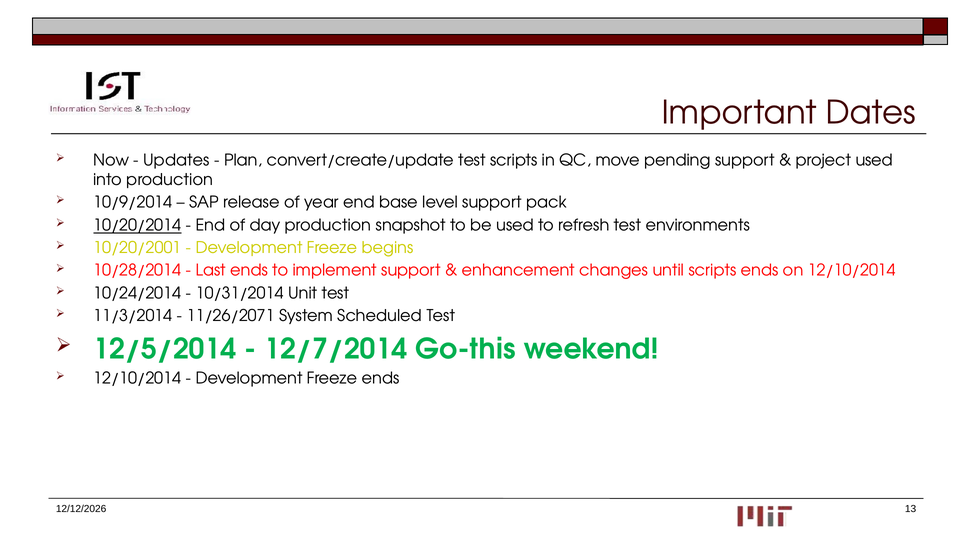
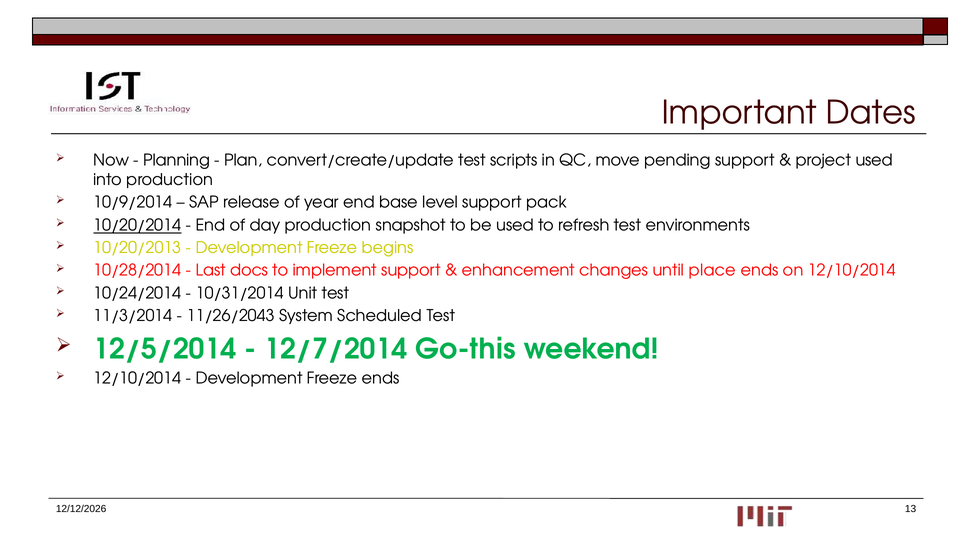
Updates: Updates -> Planning
10/20/2001: 10/20/2001 -> 10/20/2013
Last ends: ends -> docs
until scripts: scripts -> place
11/26/2071: 11/26/2071 -> 11/26/2043
